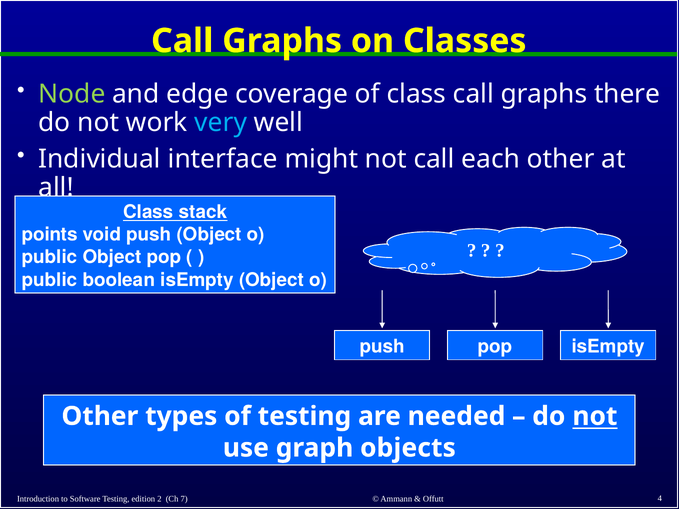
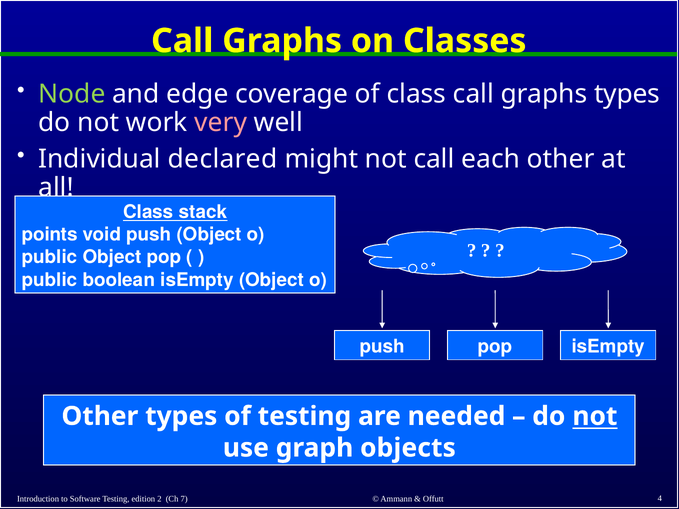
graphs there: there -> types
very colour: light blue -> pink
interface: interface -> declared
